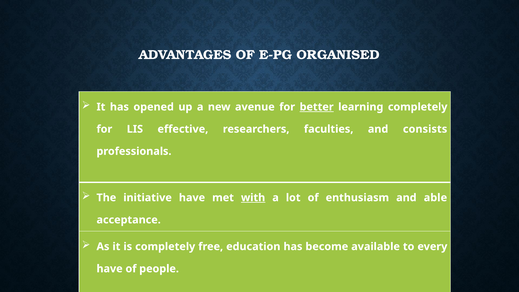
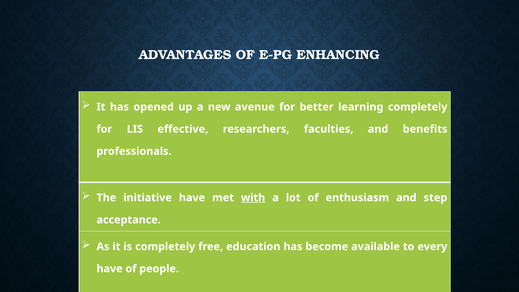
ORGANISED: ORGANISED -> ENHANCING
better underline: present -> none
consists: consists -> benefits
able: able -> step
